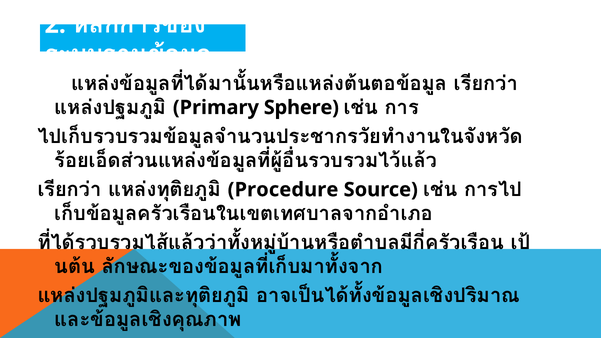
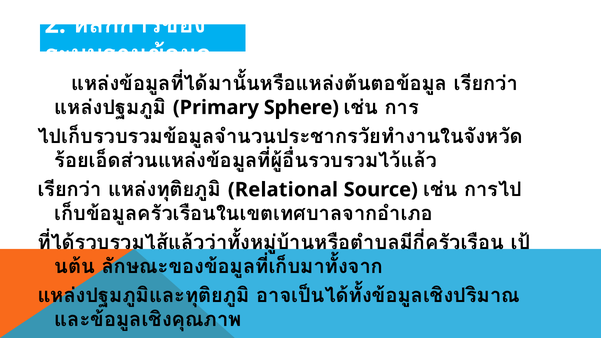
Procedure: Procedure -> Relational
